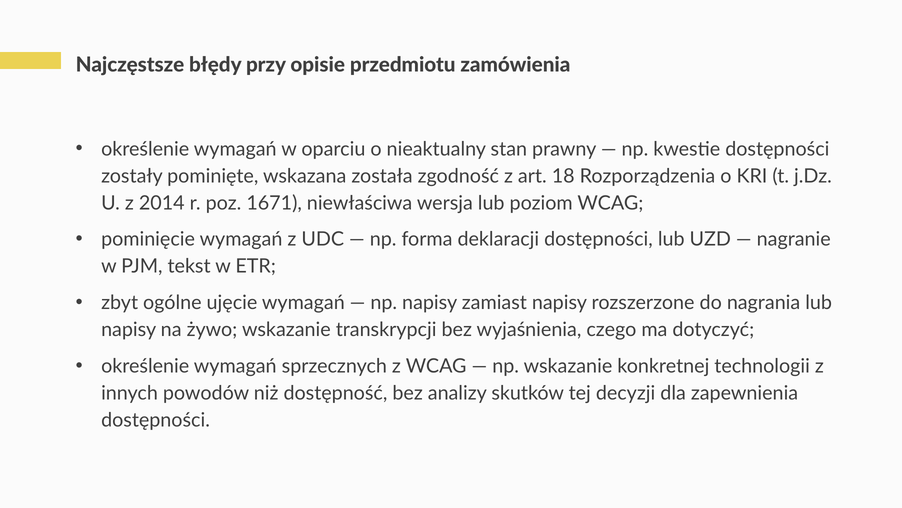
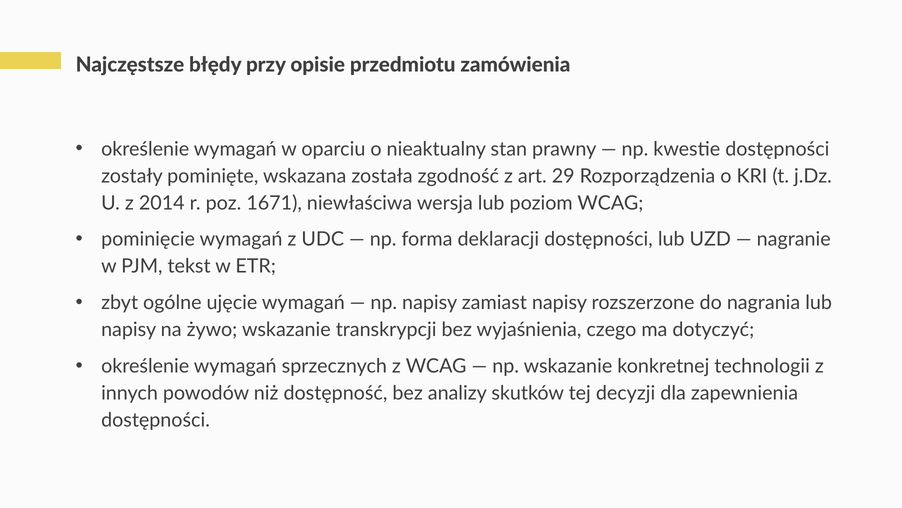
18: 18 -> 29
